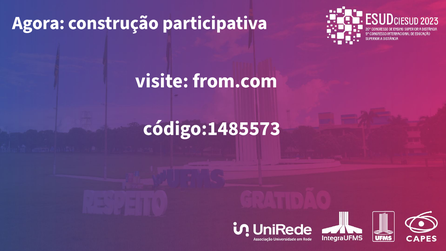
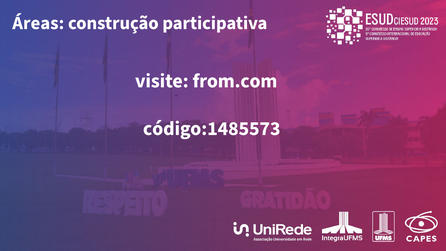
Agora: Agora -> Áreas
